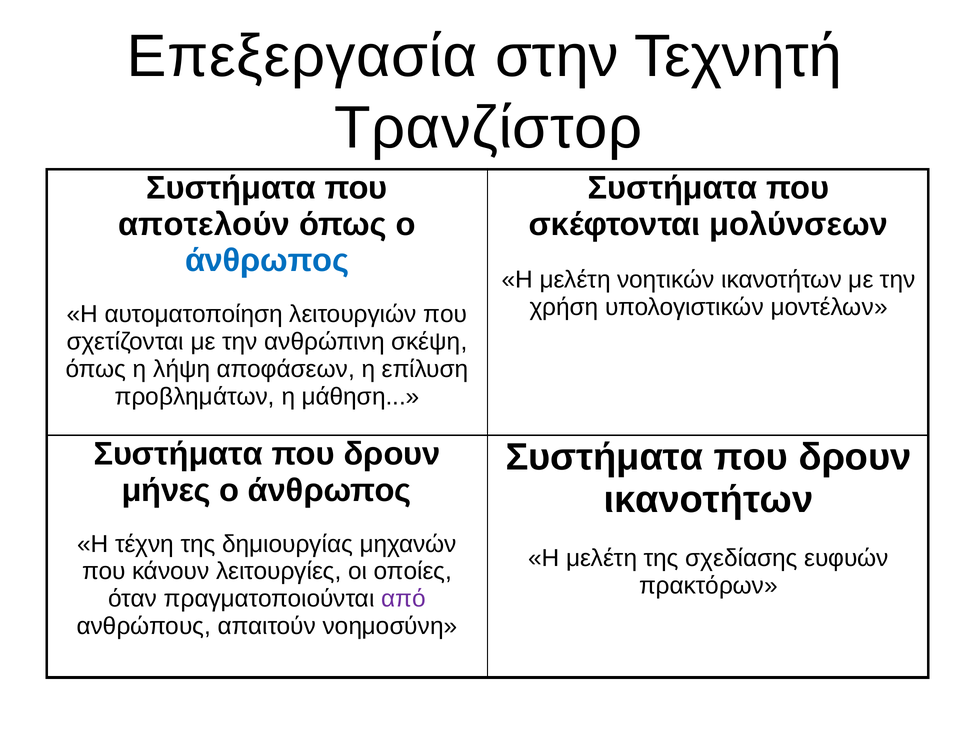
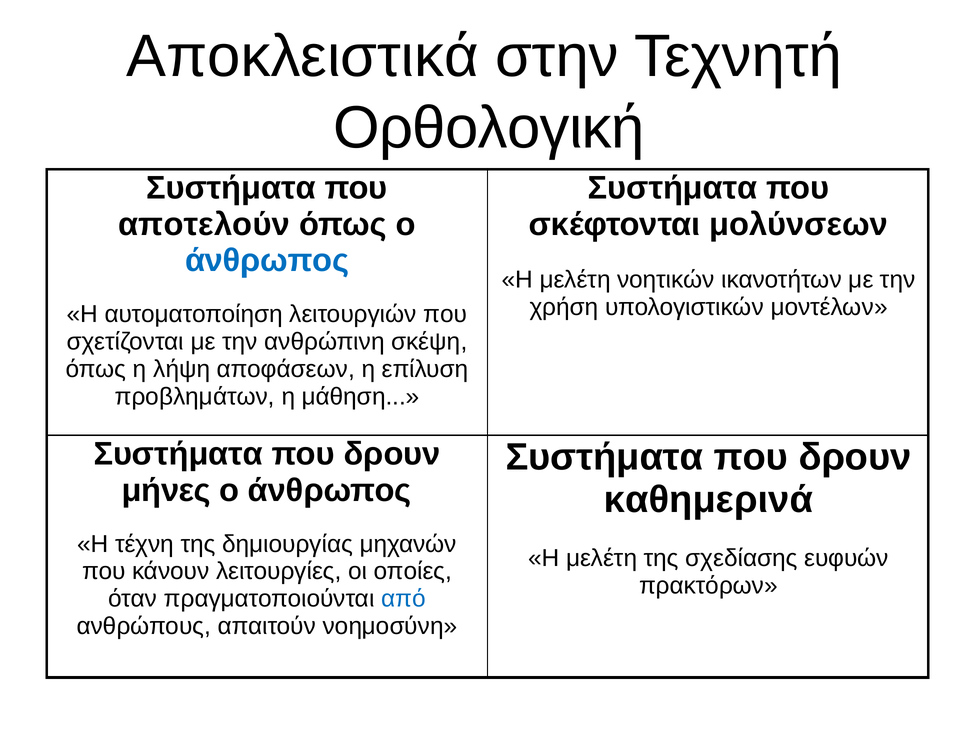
Επεξεργασία: Επεξεργασία -> Αποκλειστικά
Τρανζίστορ: Τρανζίστορ -> Ορθολογική
ικανοτήτων at (708, 500): ικανοτήτων -> καθημερινά
από colour: purple -> blue
